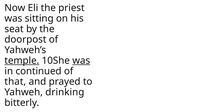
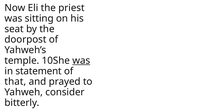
temple underline: present -> none
continued: continued -> statement
drinking: drinking -> consider
